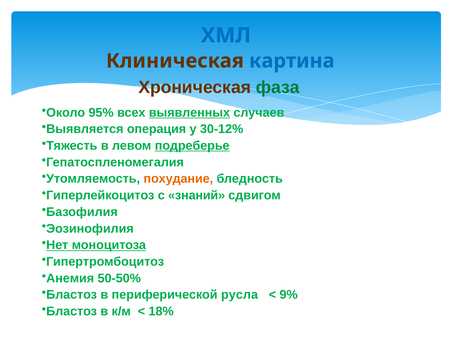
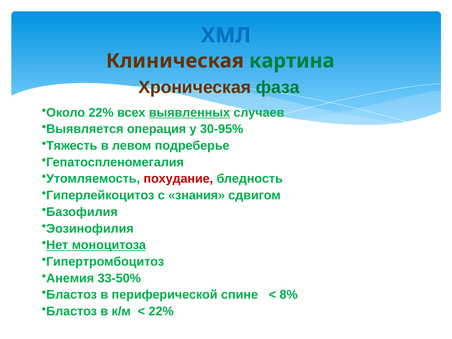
картина colour: blue -> green
Около 95%: 95% -> 22%
30-12%: 30-12% -> 30-95%
подреберье underline: present -> none
похудание colour: orange -> red
знаний: знаний -> знания
50-50%: 50-50% -> 33-50%
русла: русла -> спине
9%: 9% -> 8%
18% at (161, 311): 18% -> 22%
